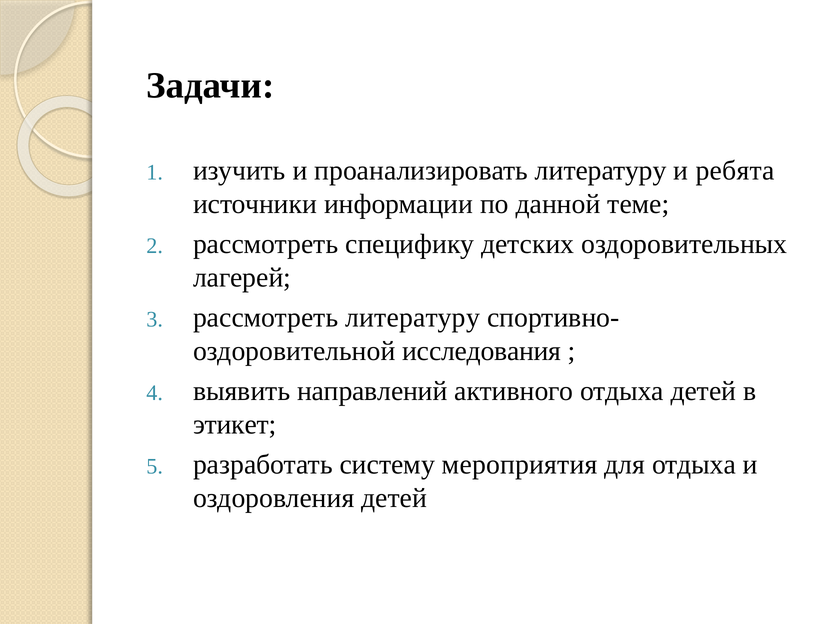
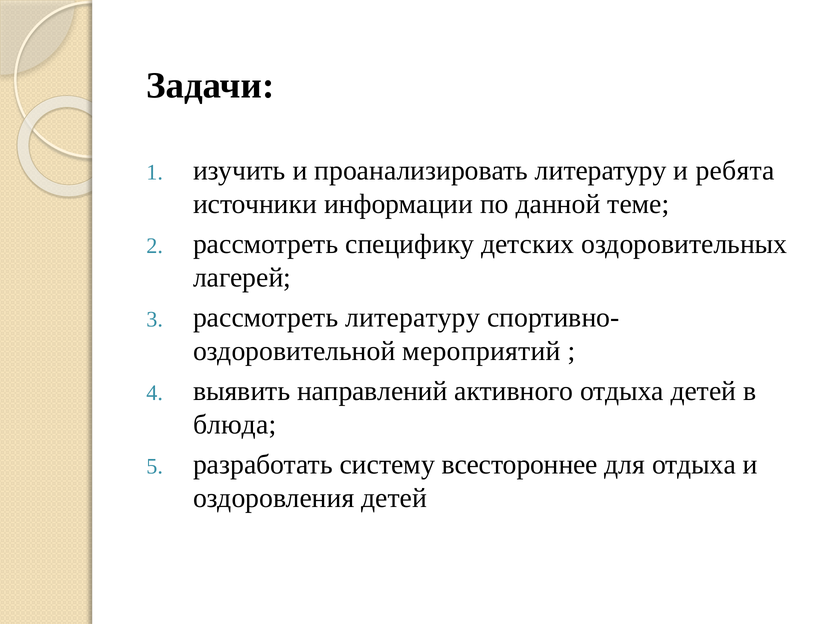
исследования: исследования -> мероприятий
этикет: этикет -> блюда
мероприятия: мероприятия -> всестороннее
